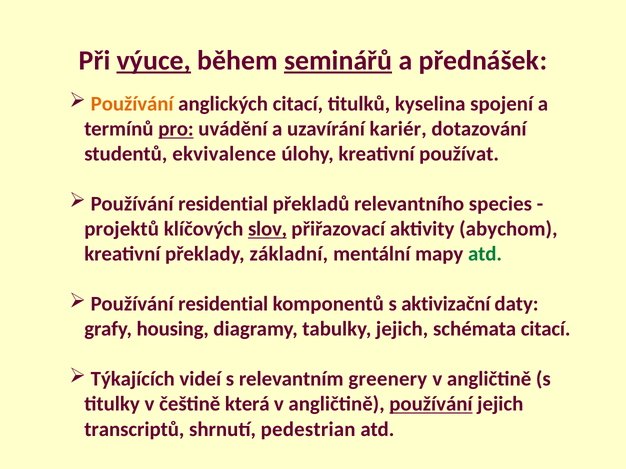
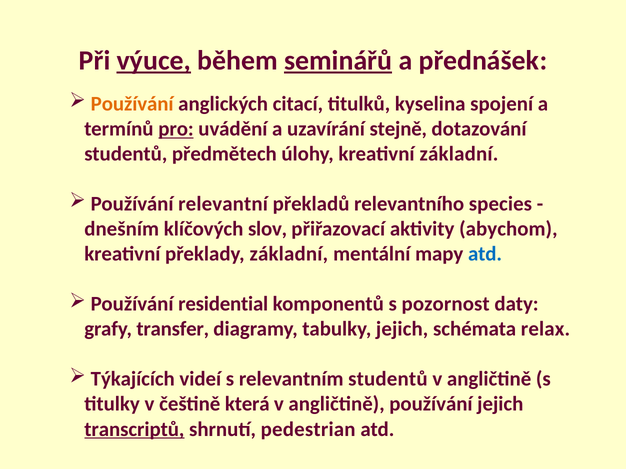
kariér: kariér -> stejně
ekvivalence: ekvivalence -> předmětech
kreativní používat: používat -> základní
residential at (223, 204): residential -> relevantní
projektů: projektů -> dnešním
slov underline: present -> none
atd at (485, 254) colour: green -> blue
aktivizační: aktivizační -> pozornost
housing: housing -> transfer
schémata citací: citací -> relax
relevantním greenery: greenery -> studentů
používání at (431, 405) underline: present -> none
transcriptů underline: none -> present
